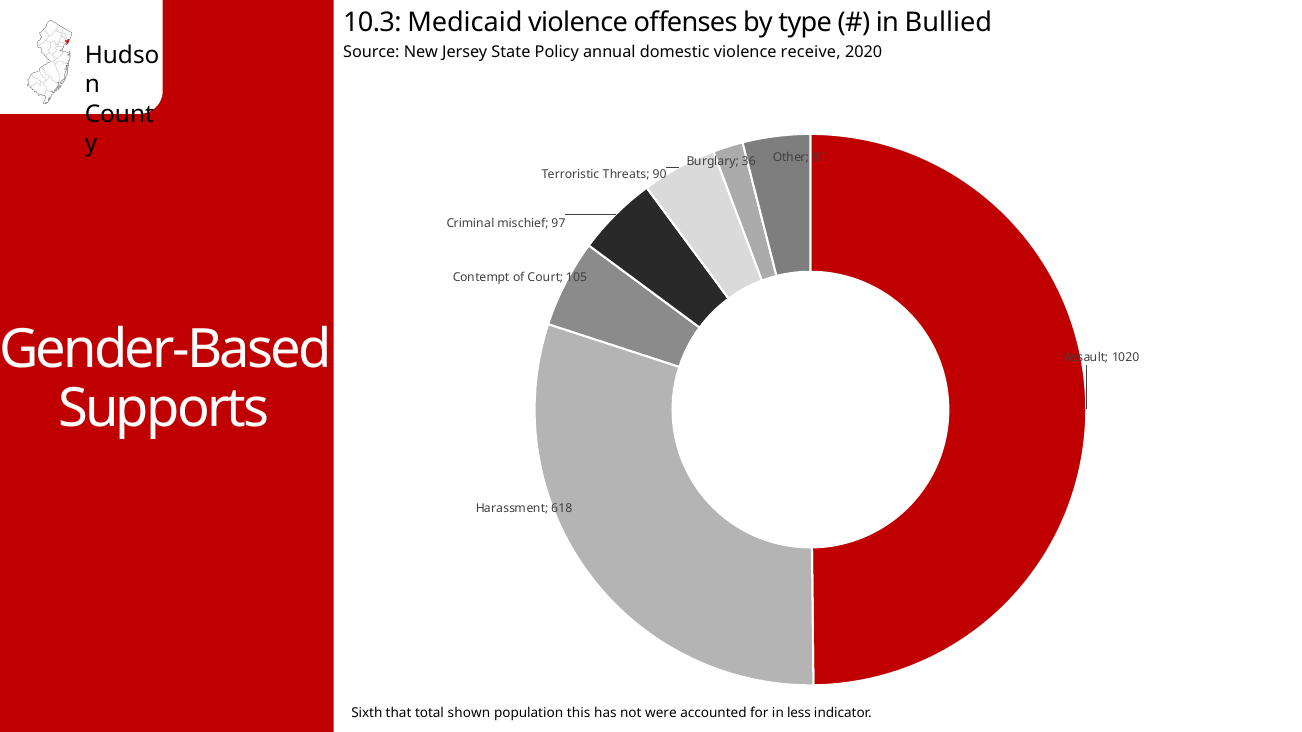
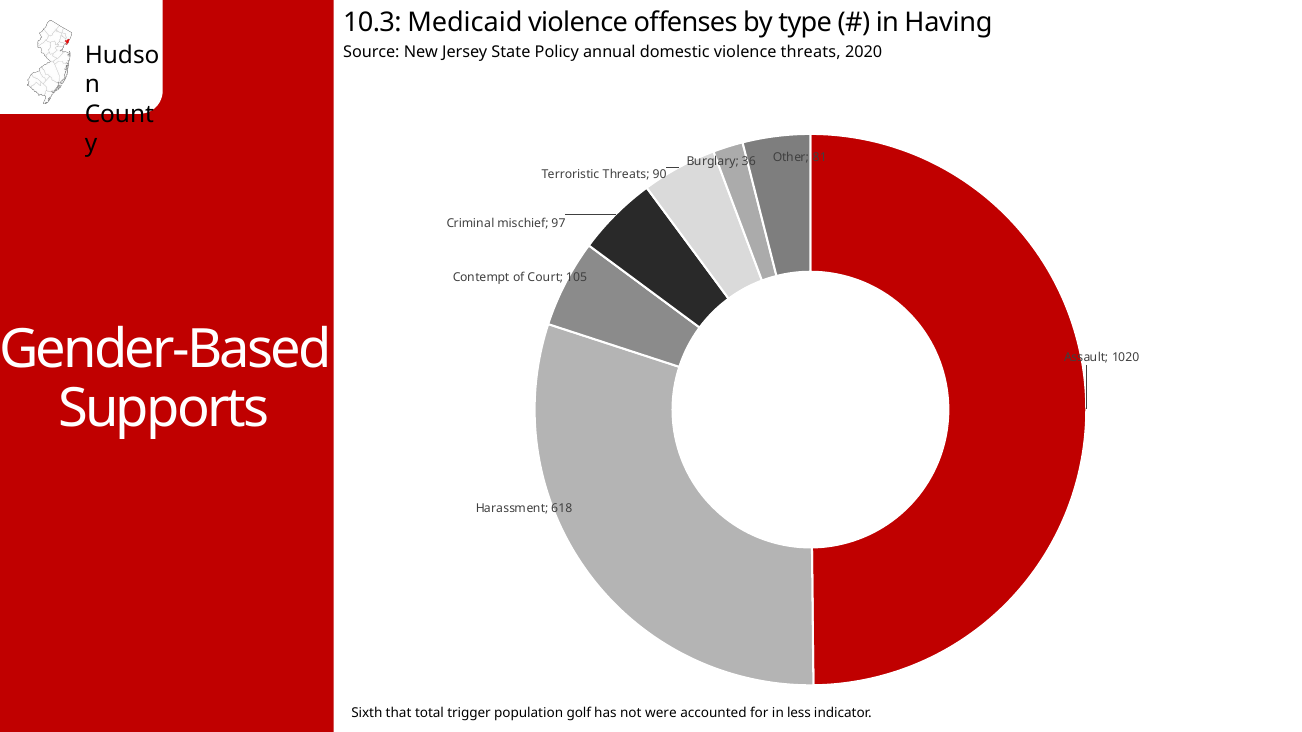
Bullied: Bullied -> Having
violence receive: receive -> threats
shown: shown -> trigger
this: this -> golf
